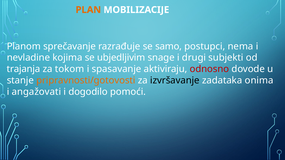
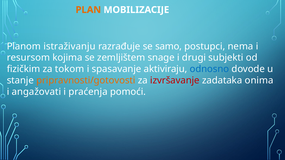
sprečavanje: sprečavanje -> istraživanju
nevladine: nevladine -> resursom
ubjedljivim: ubjedljivim -> zemljištem
trajanja: trajanja -> fizičkim
odnosno colour: red -> blue
izvršavanje colour: black -> red
dogodilo: dogodilo -> praćenja
